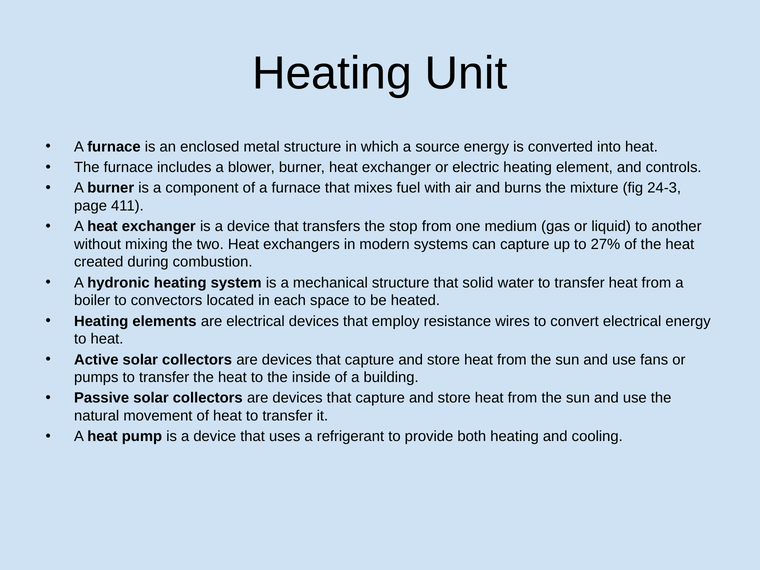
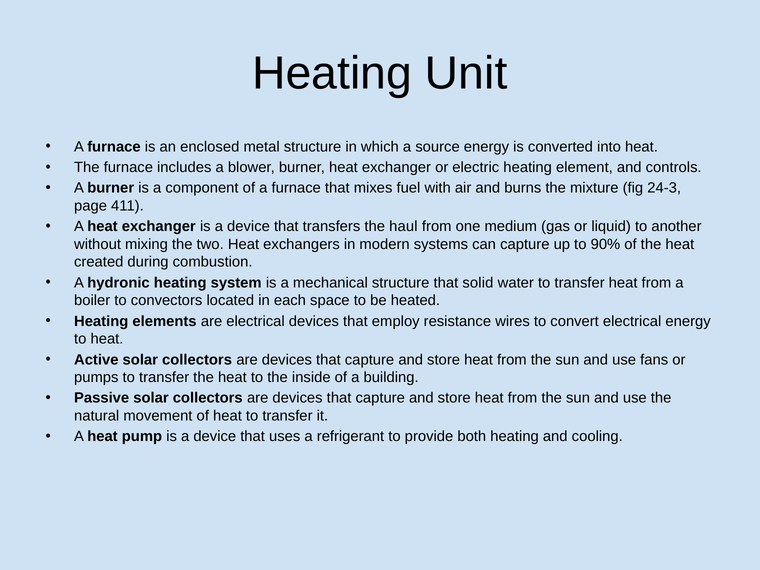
stop: stop -> haul
27%: 27% -> 90%
